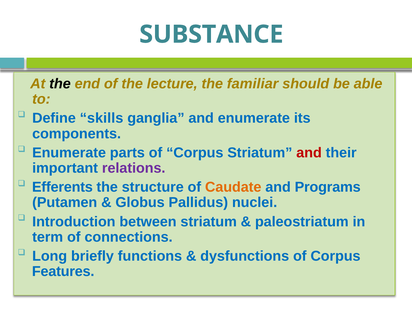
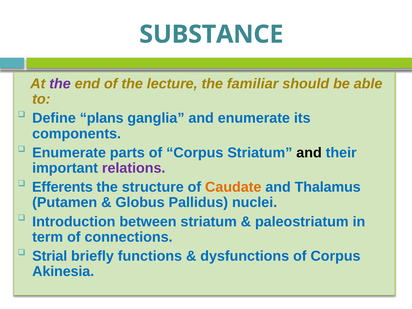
the at (60, 84) colour: black -> purple
skills: skills -> plans
and at (309, 153) colour: red -> black
Programs: Programs -> Thalamus
Long: Long -> Strial
Features: Features -> Akinesia
